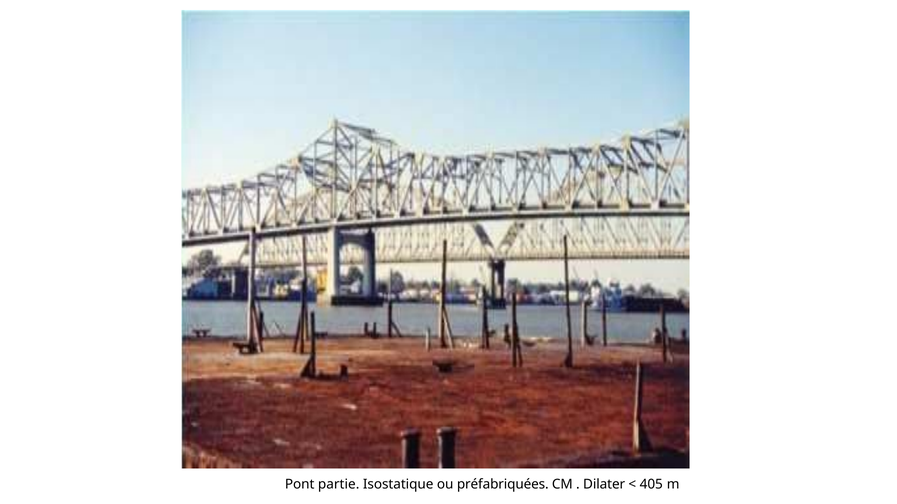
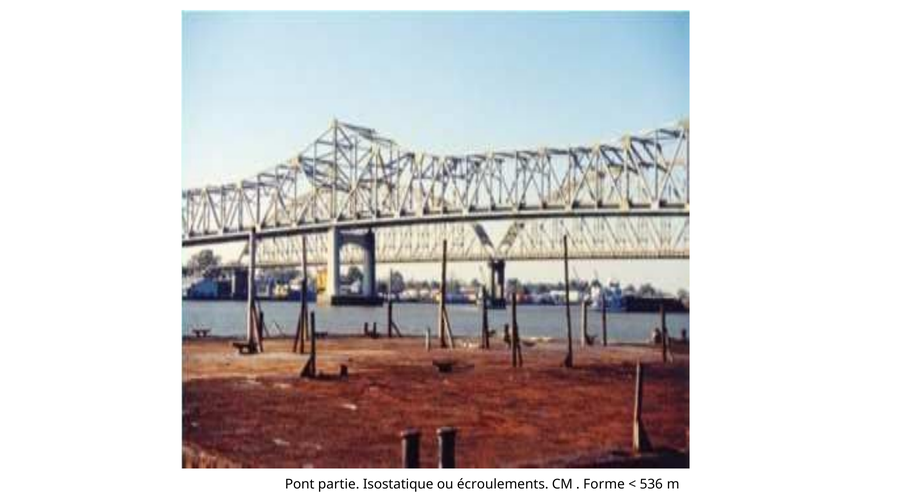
préfabriquées: préfabriquées -> écroulements
Dilater: Dilater -> Forme
405: 405 -> 536
